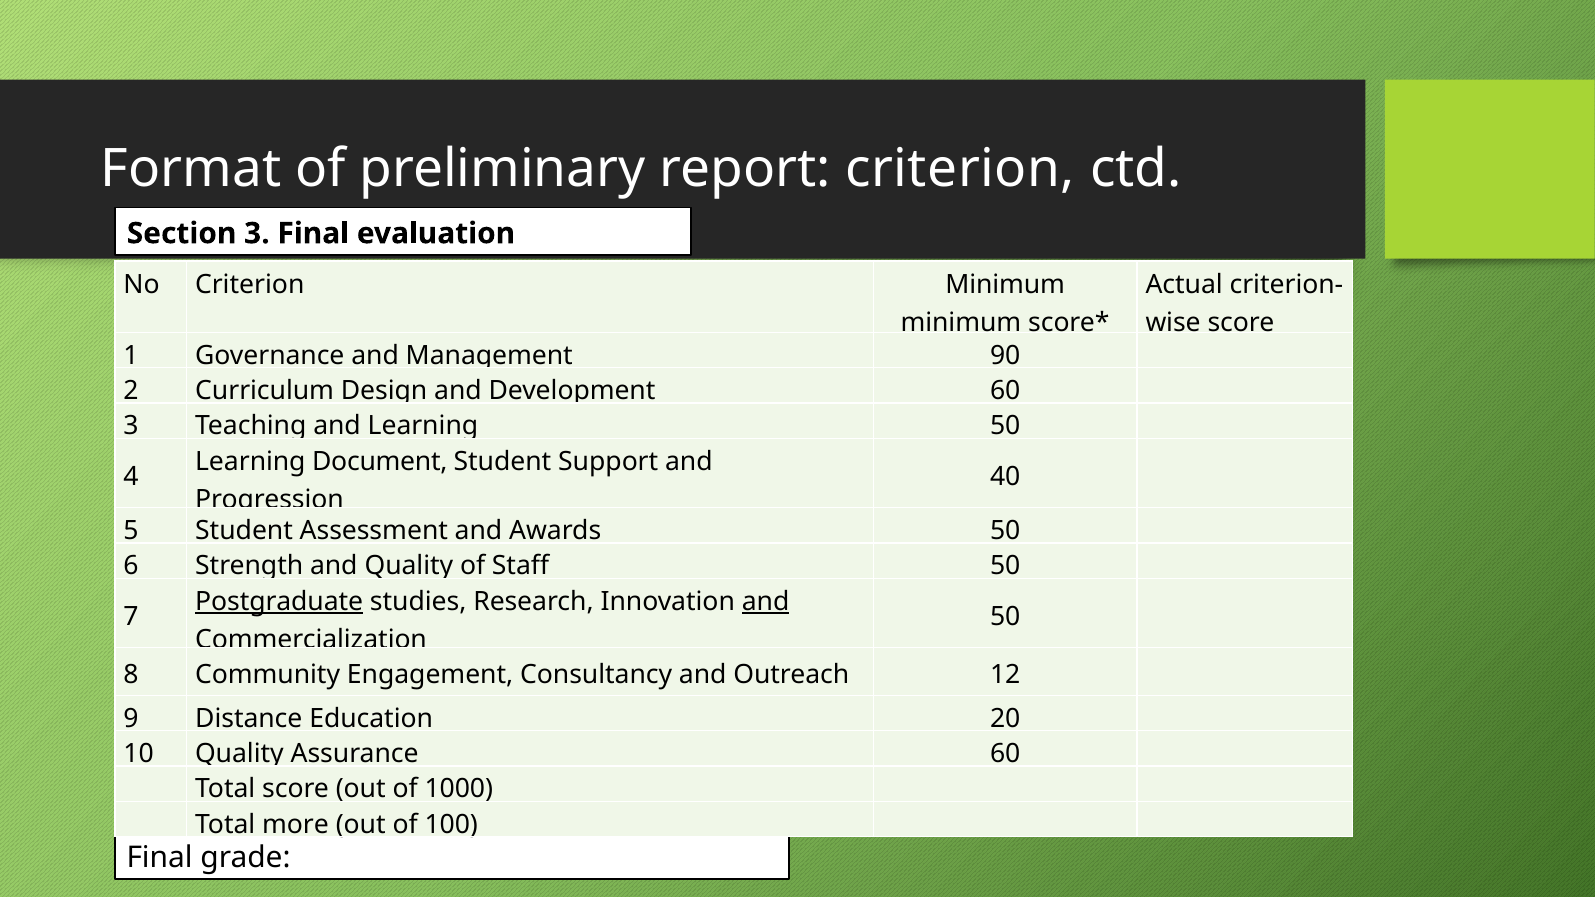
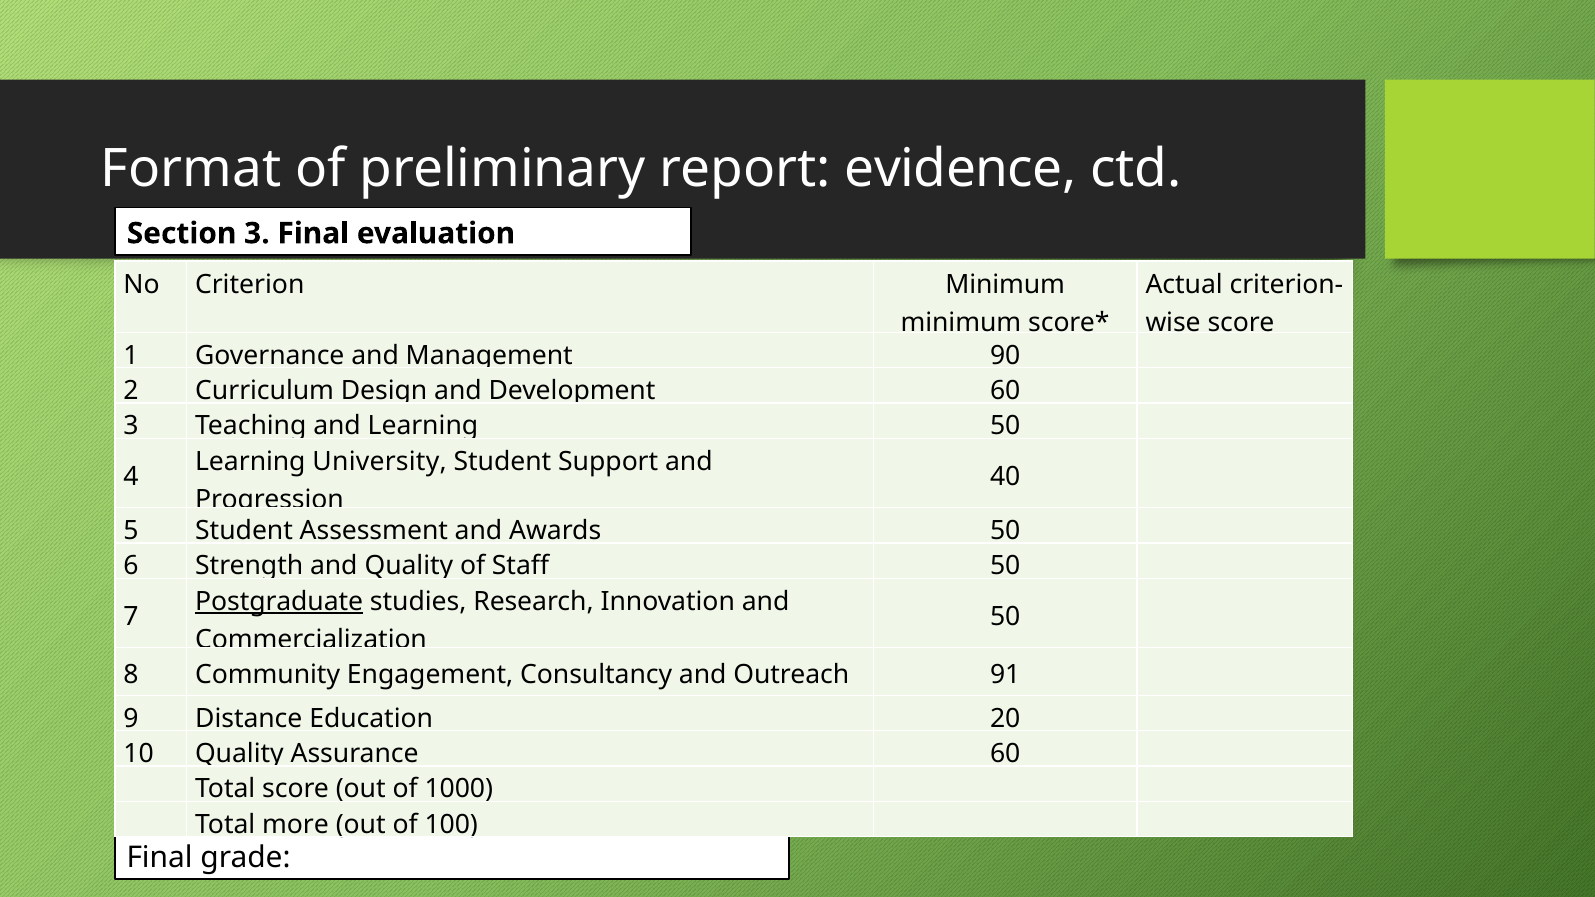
report criterion: criterion -> evidence
Document: Document -> University
and at (766, 602) underline: present -> none
12: 12 -> 91
